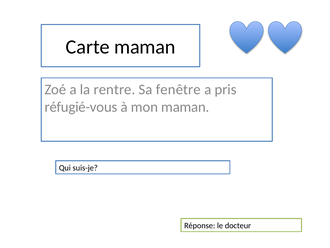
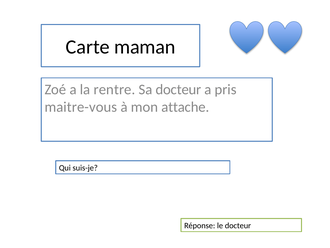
Sa fenêtre: fenêtre -> docteur
réfugié-vous: réfugié-vous -> maitre-vous
mon maman: maman -> attache
